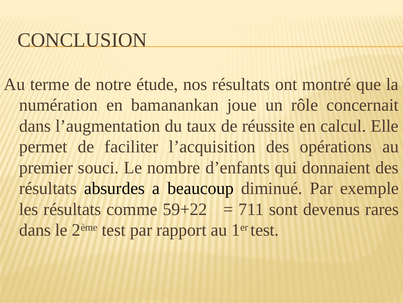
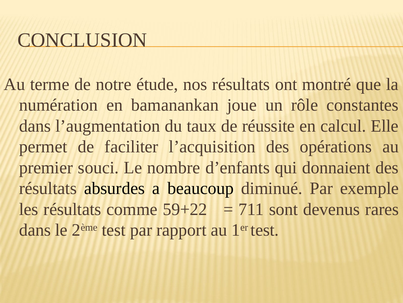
concernait: concernait -> constantes
